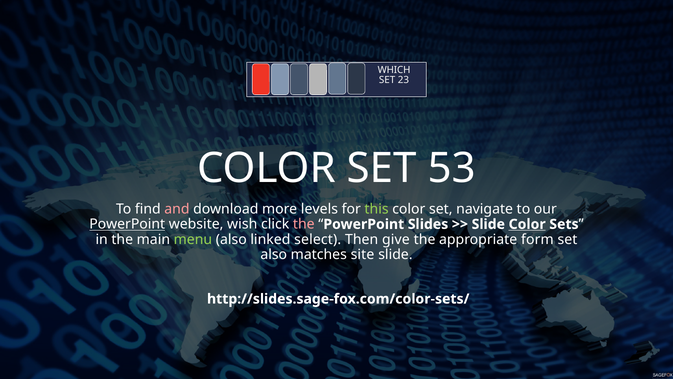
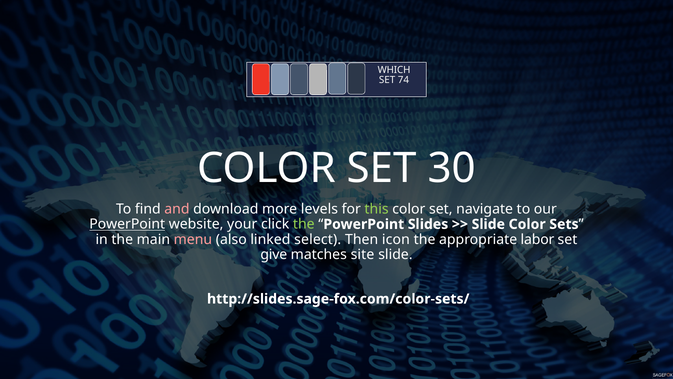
23: 23 -> 74
53: 53 -> 30
wish: wish -> your
the at (304, 224) colour: pink -> light green
Color at (527, 224) underline: present -> none
menu colour: light green -> pink
give: give -> icon
form: form -> labor
also at (274, 254): also -> give
